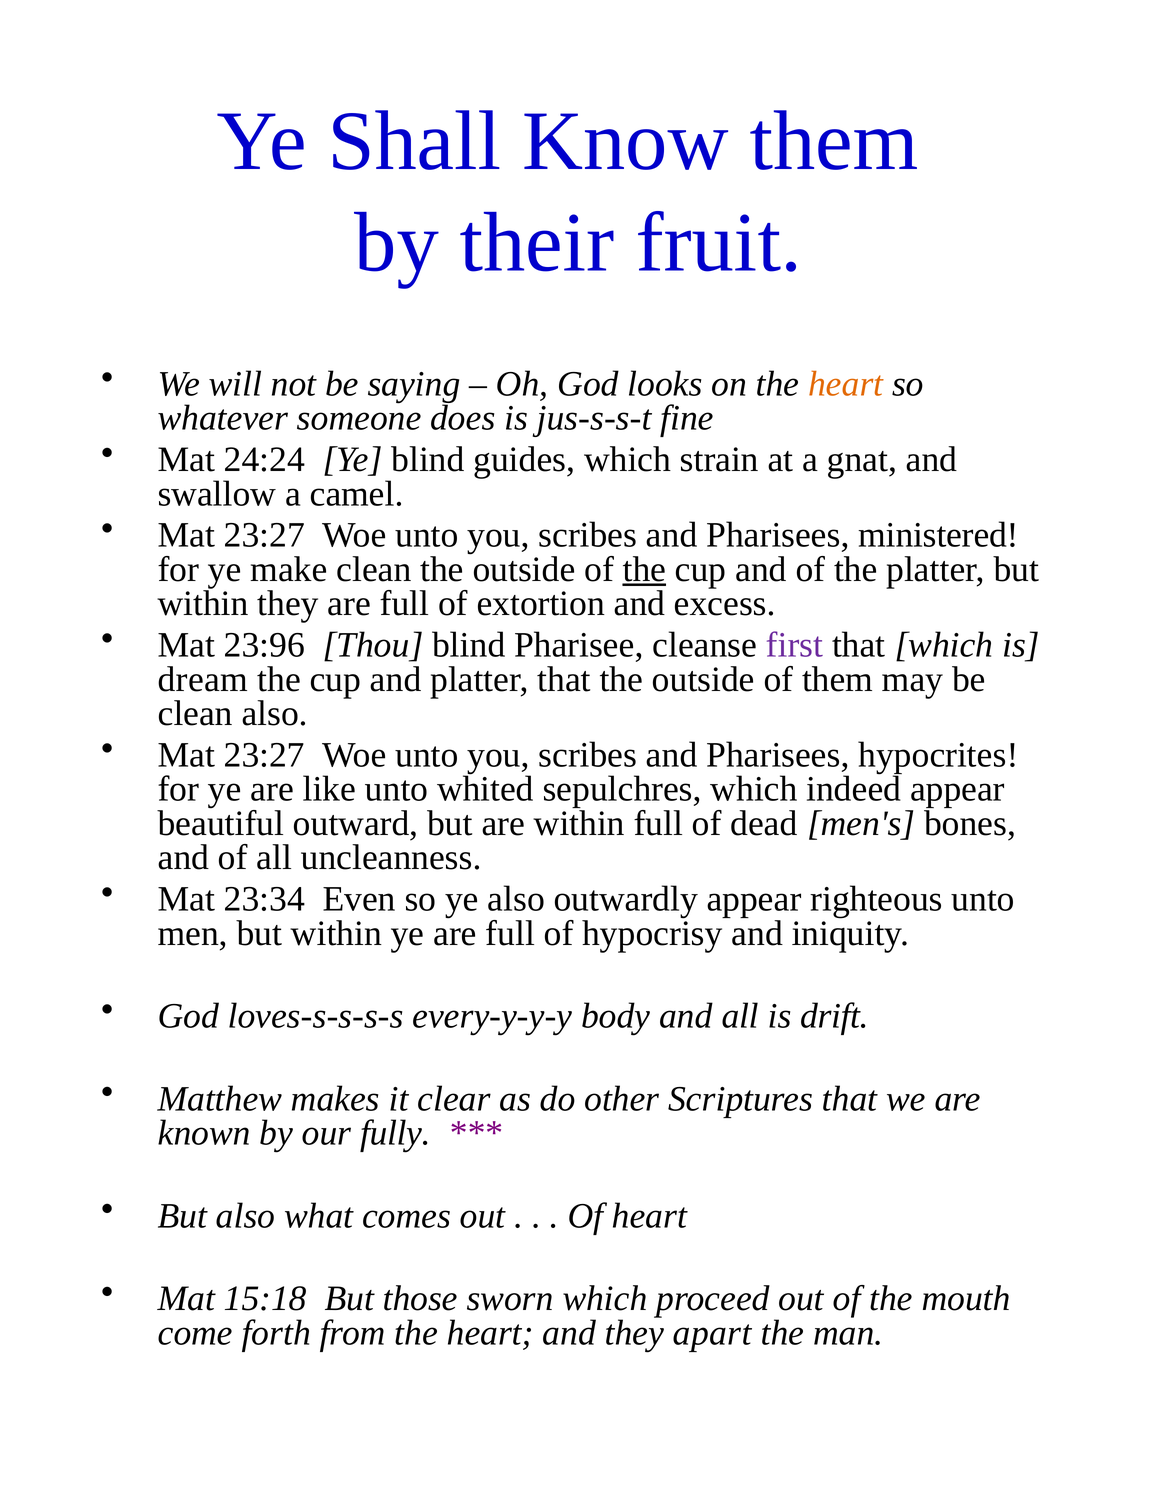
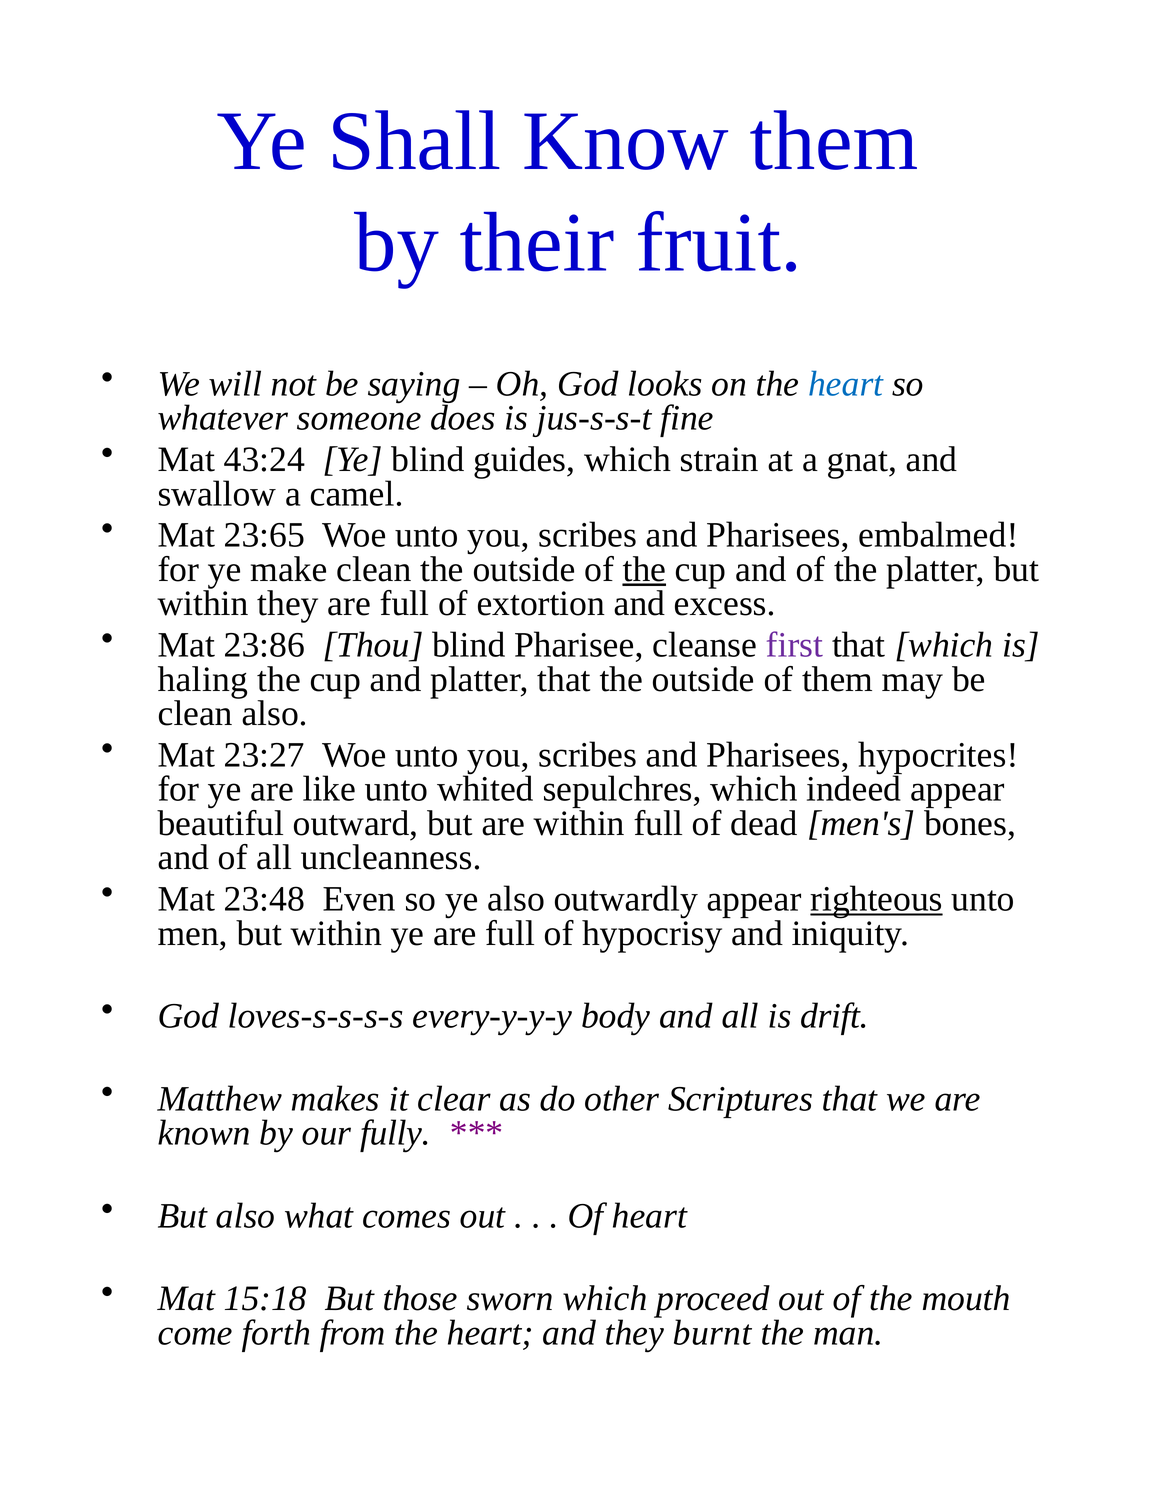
heart at (846, 384) colour: orange -> blue
24:24: 24:24 -> 43:24
23:27 at (264, 535): 23:27 -> 23:65
ministered: ministered -> embalmed
23:96: 23:96 -> 23:86
dream: dream -> haling
23:34: 23:34 -> 23:48
righteous underline: none -> present
apart: apart -> burnt
